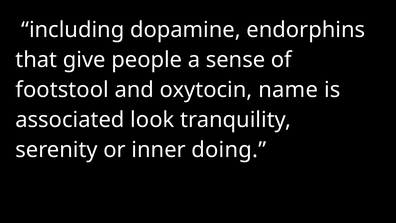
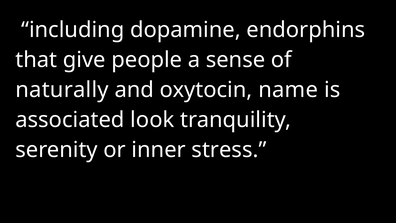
footstool: footstool -> naturally
doing: doing -> stress
